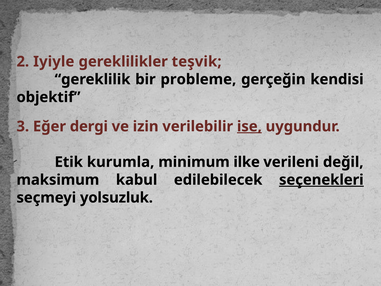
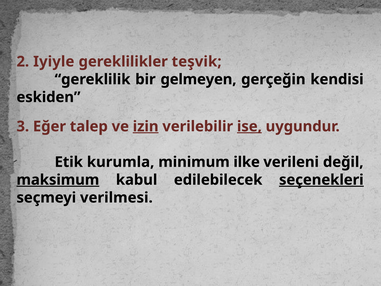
probleme: probleme -> gelmeyen
objektif: objektif -> eskiden
dergi: dergi -> talep
izin underline: none -> present
maksimum underline: none -> present
yolsuzluk: yolsuzluk -> verilmesi
